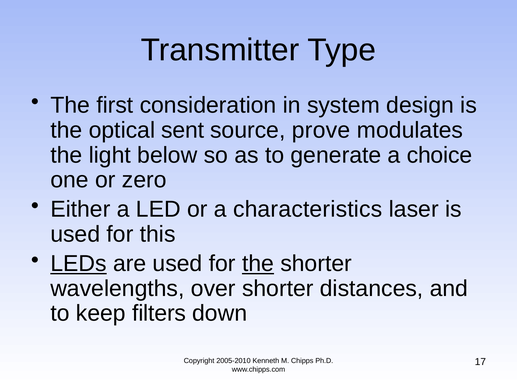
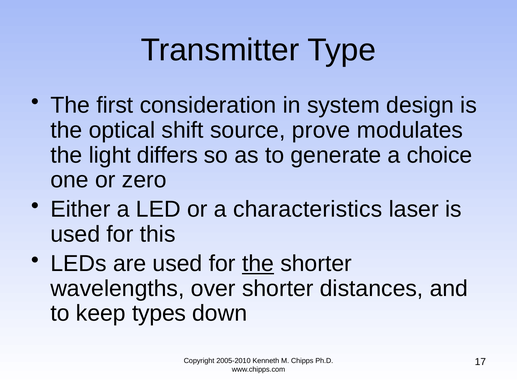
sent: sent -> shift
below: below -> differs
LEDs underline: present -> none
filters: filters -> types
